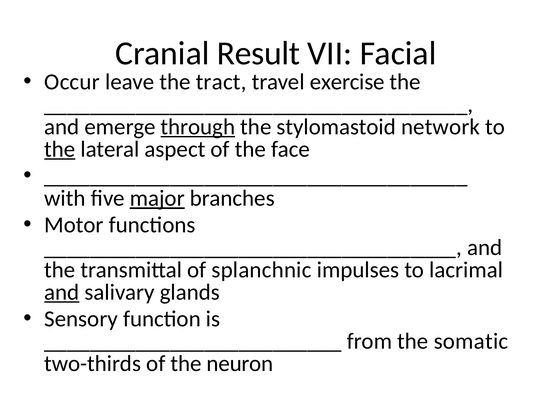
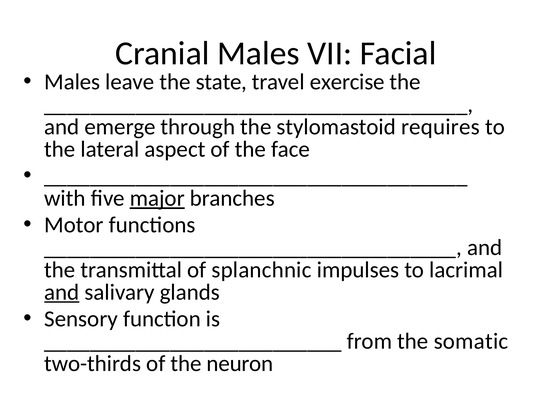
Cranial Result: Result -> Males
Occur at (72, 82): Occur -> Males
tract: tract -> state
through underline: present -> none
network: network -> requires
the at (60, 149) underline: present -> none
